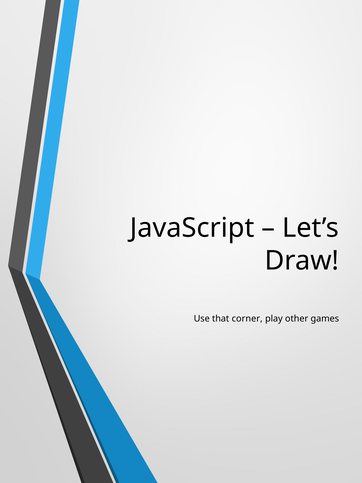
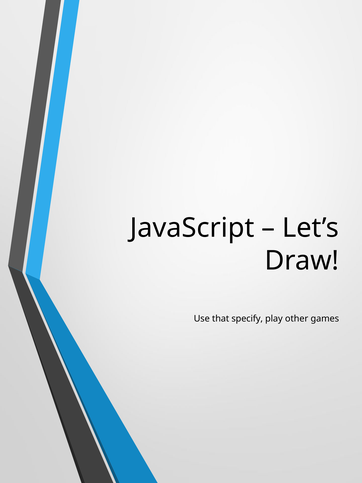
corner: corner -> specify
